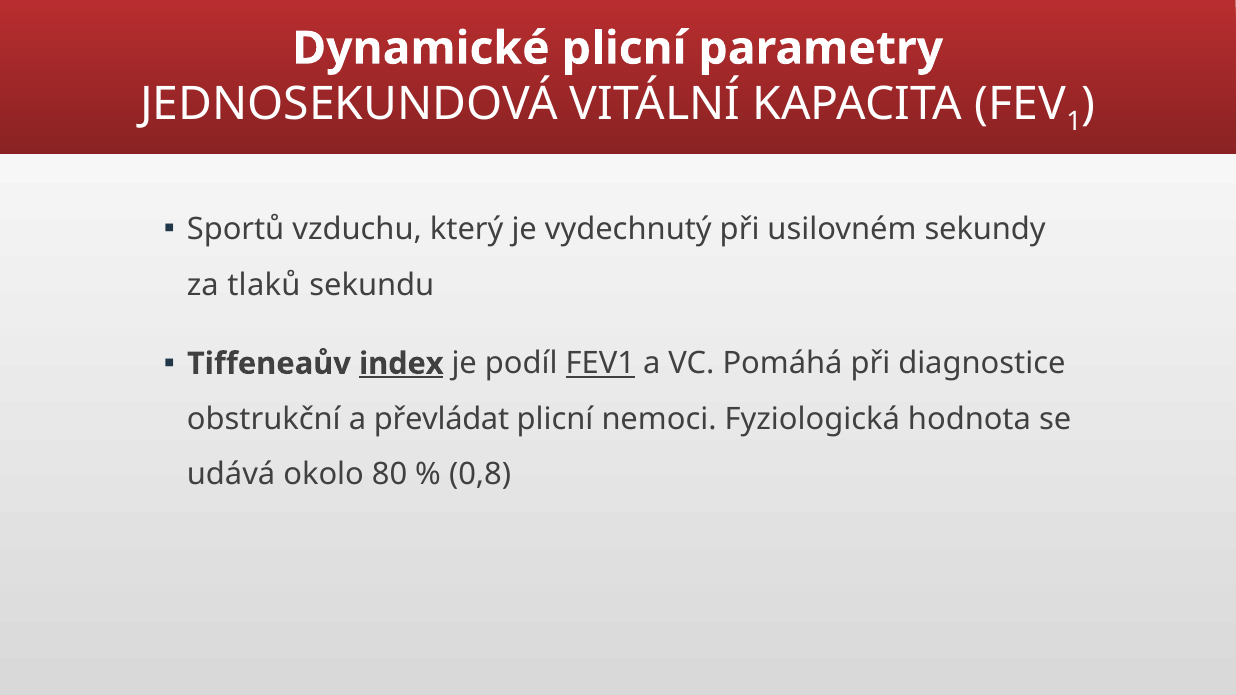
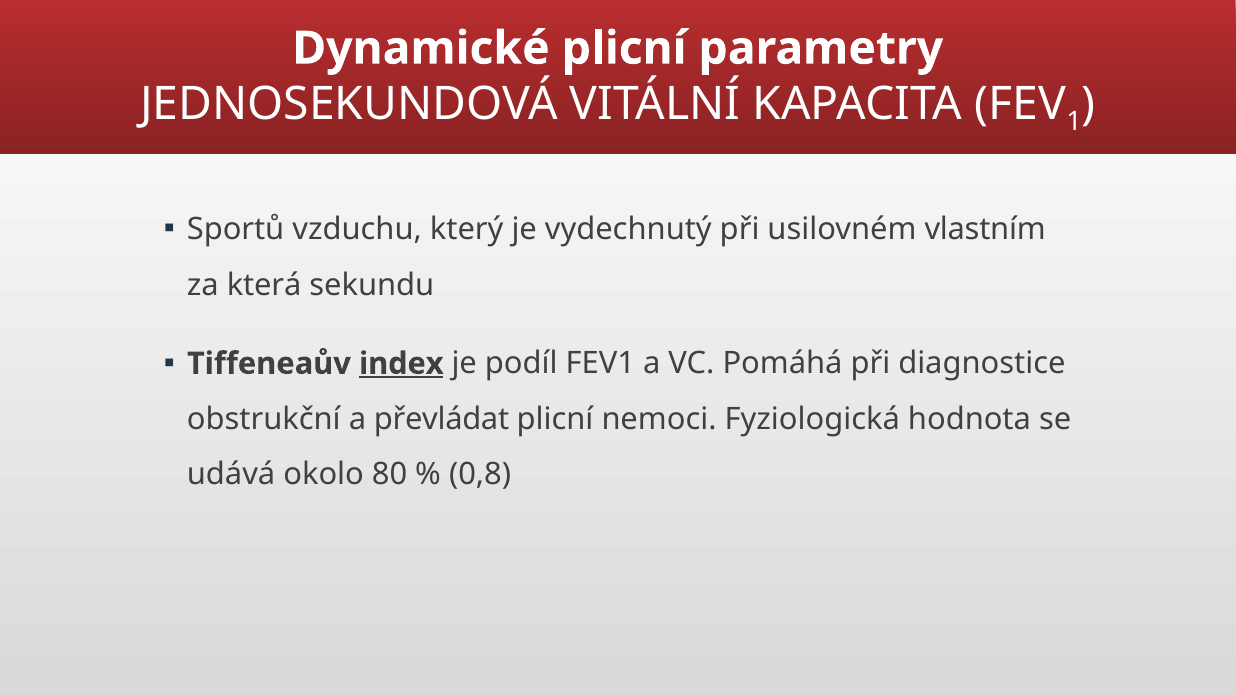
sekundy: sekundy -> vlastním
tlaků: tlaků -> která
FEV1 underline: present -> none
